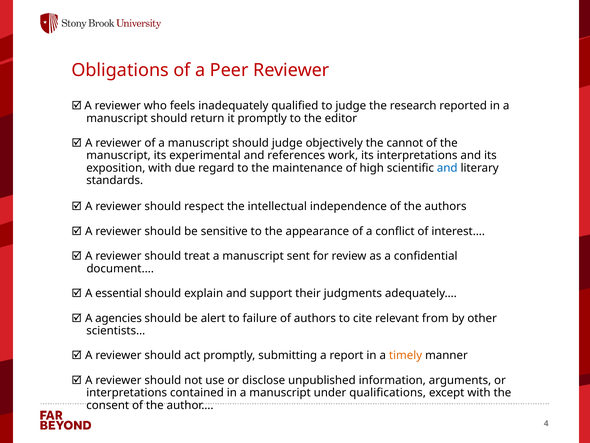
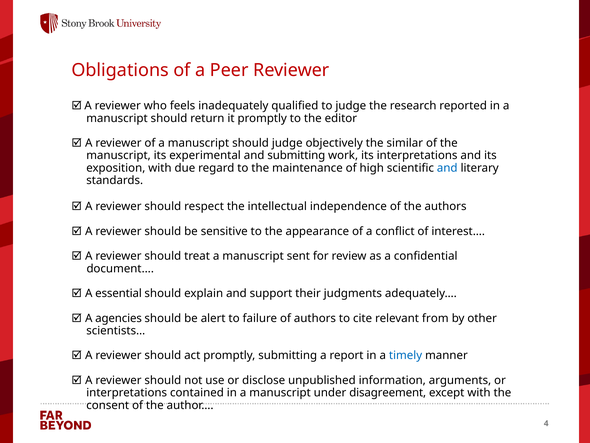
cannot: cannot -> similar
and references: references -> submitting
timely colour: orange -> blue
qualifications: qualifications -> disagreement
